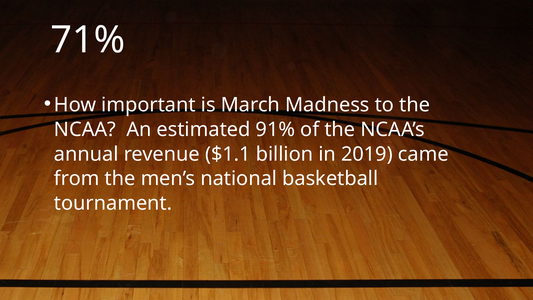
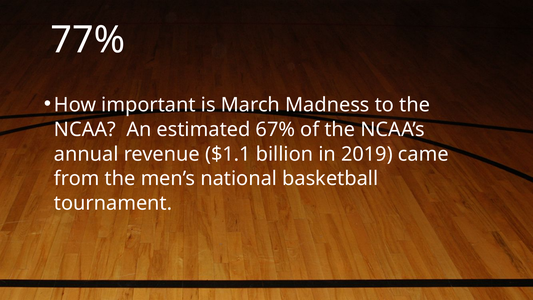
71%: 71% -> 77%
91%: 91% -> 67%
